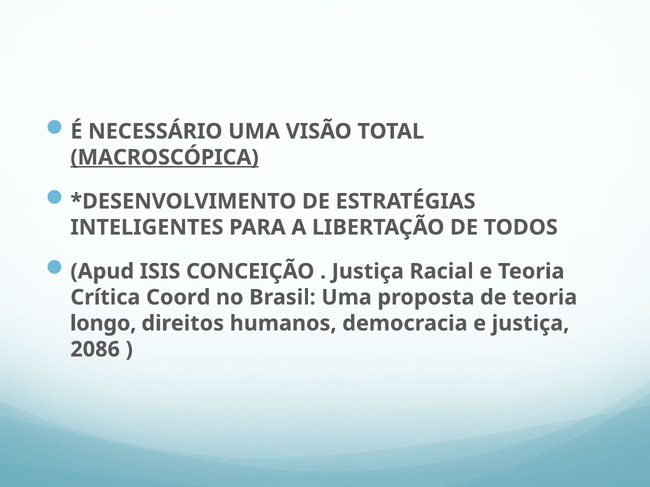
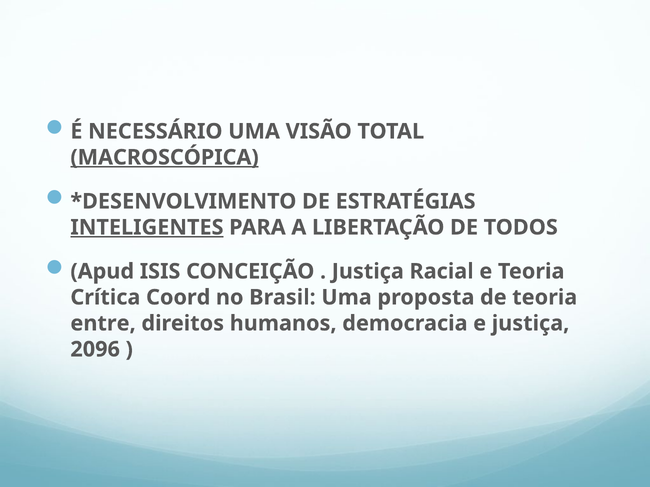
INTELIGENTES underline: none -> present
longo: longo -> entre
2086: 2086 -> 2096
